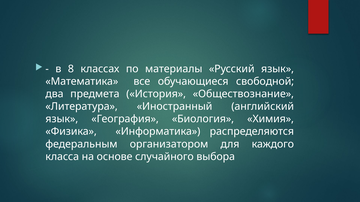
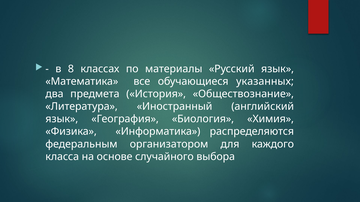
свободной: свободной -> указанных
